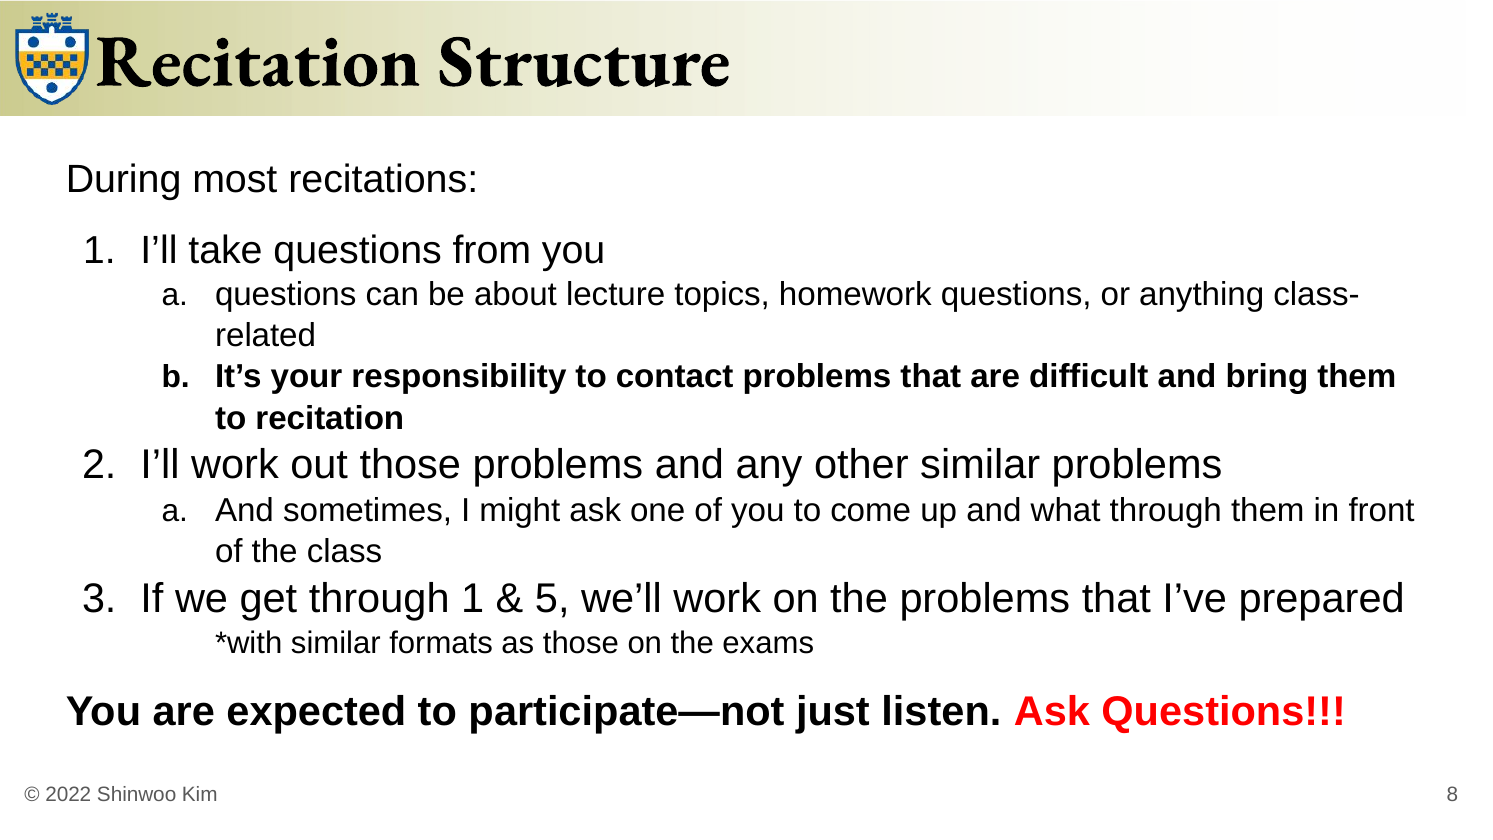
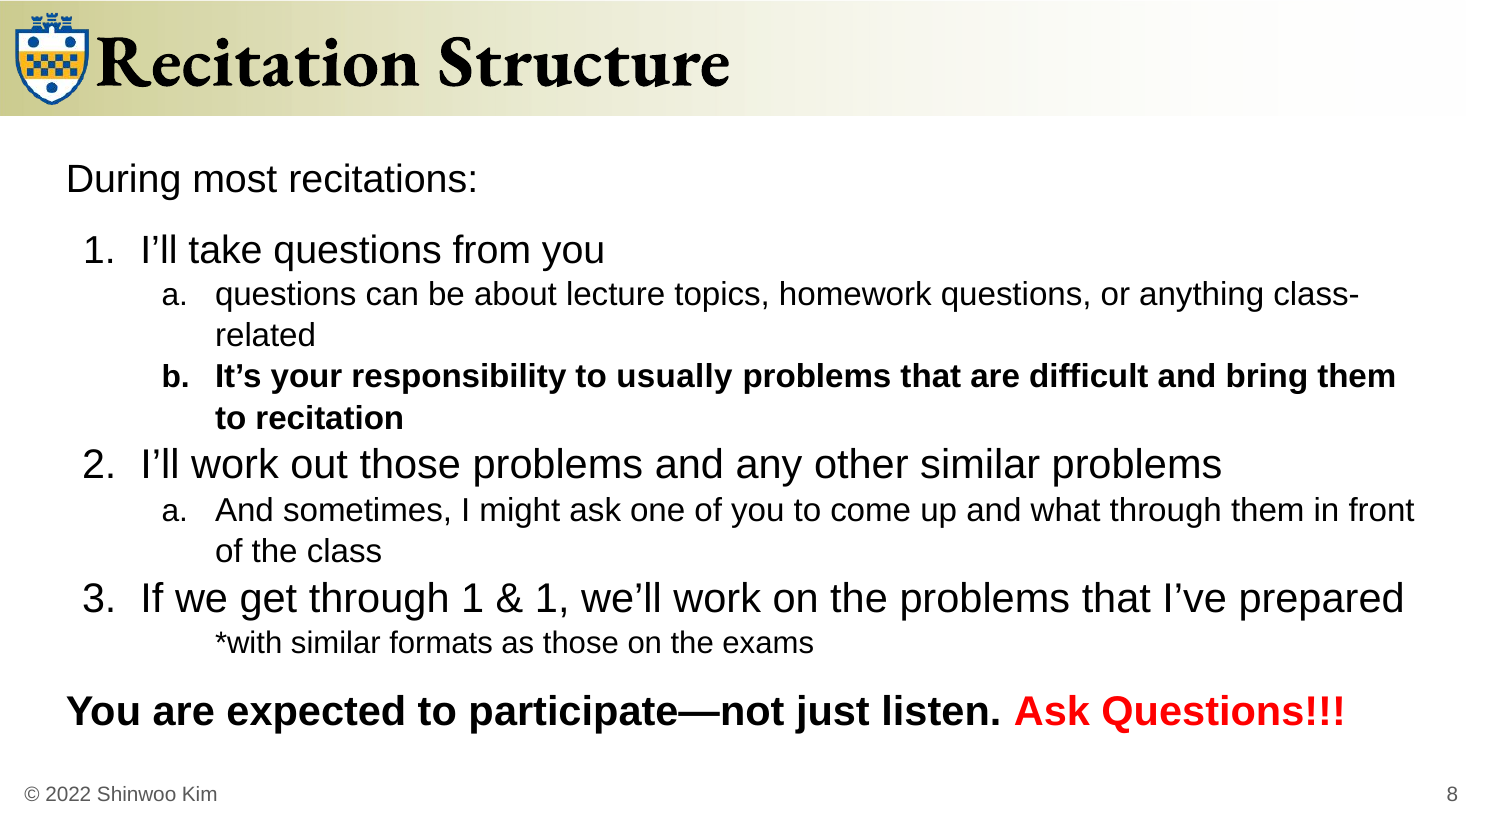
contact: contact -> usually
5 at (552, 599): 5 -> 1
